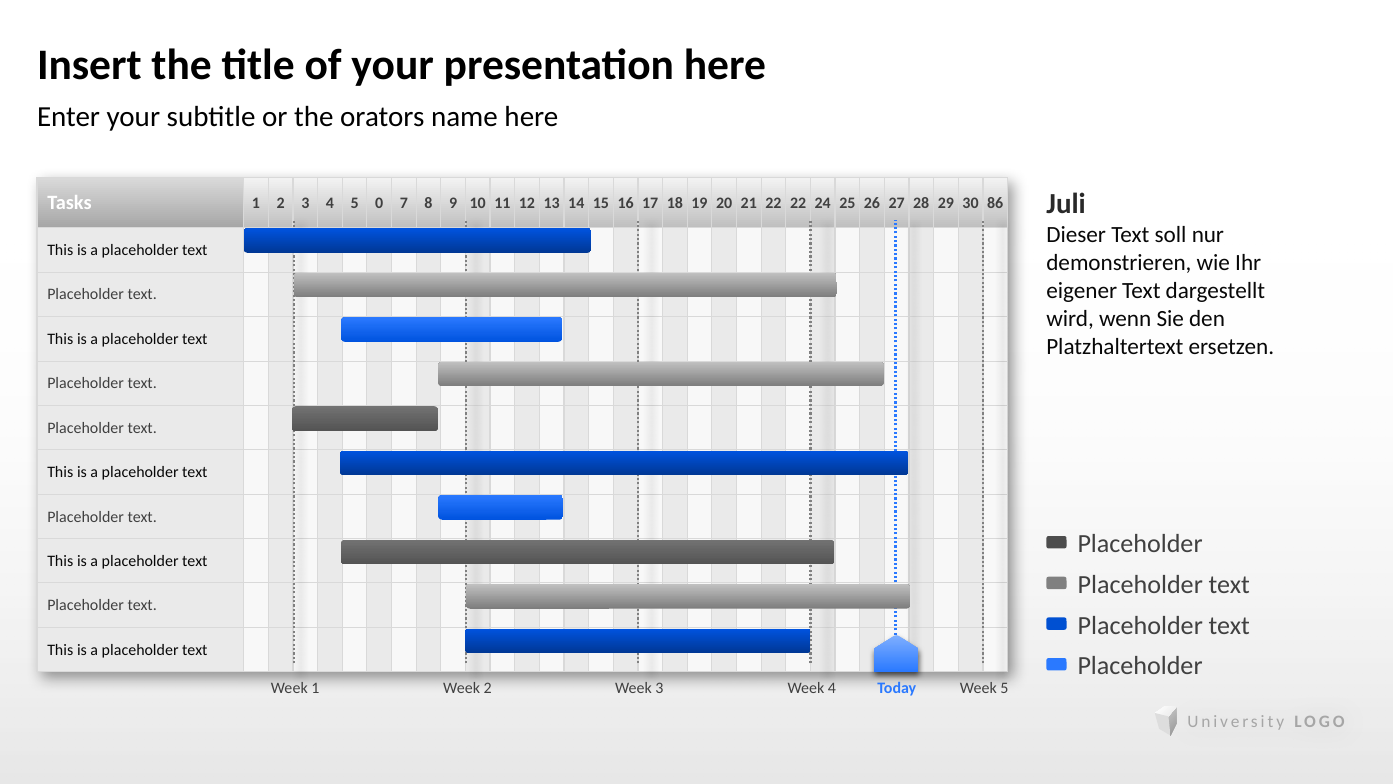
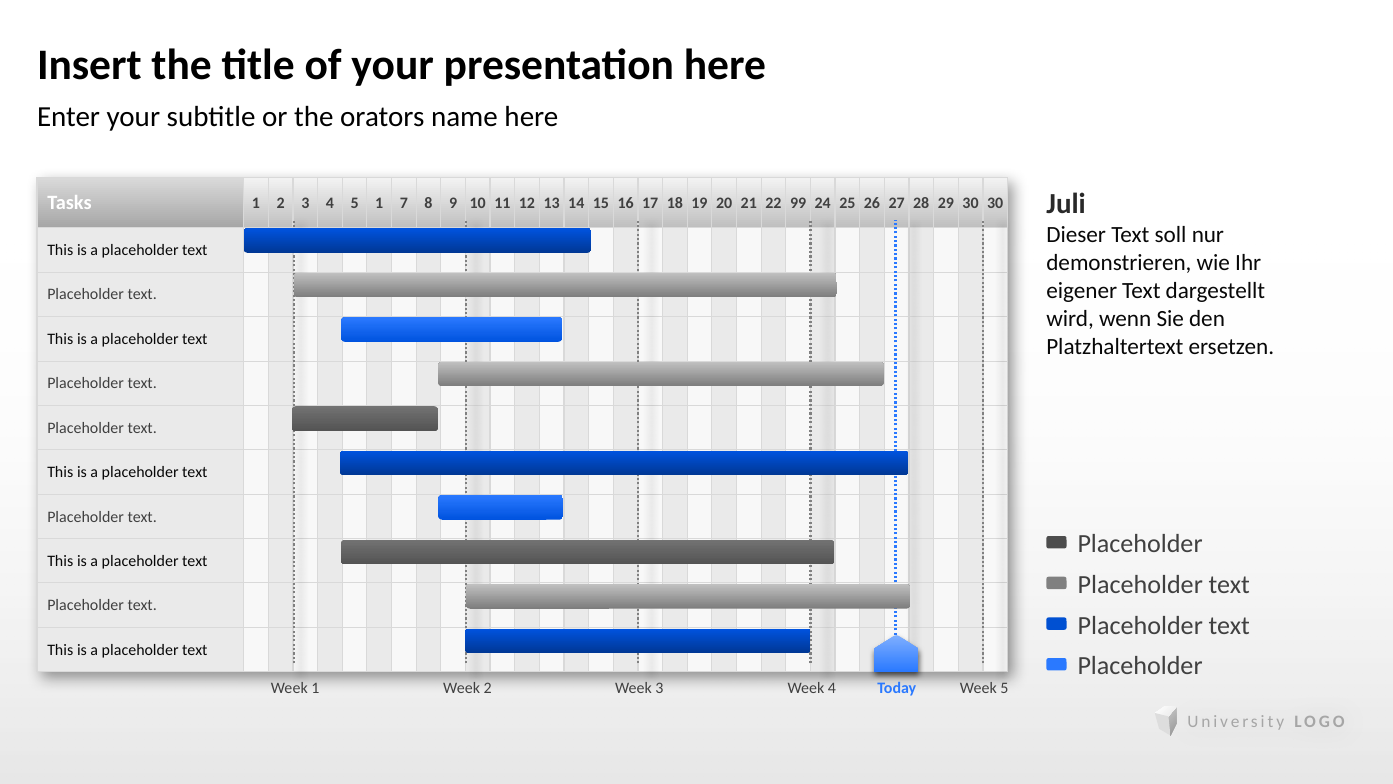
5 0: 0 -> 1
22 22: 22 -> 99
30 86: 86 -> 30
